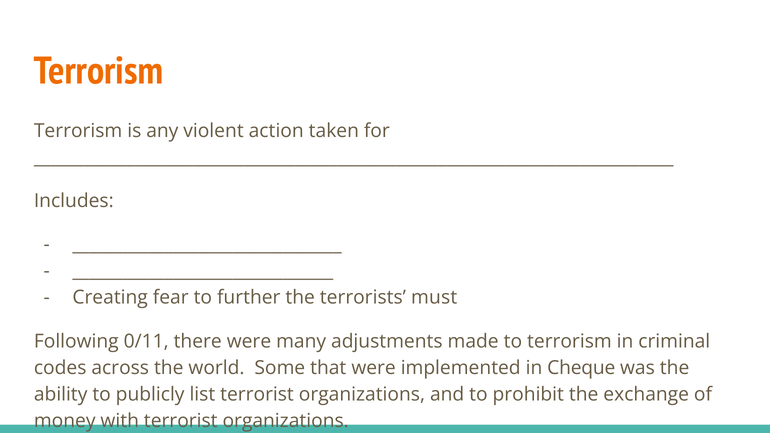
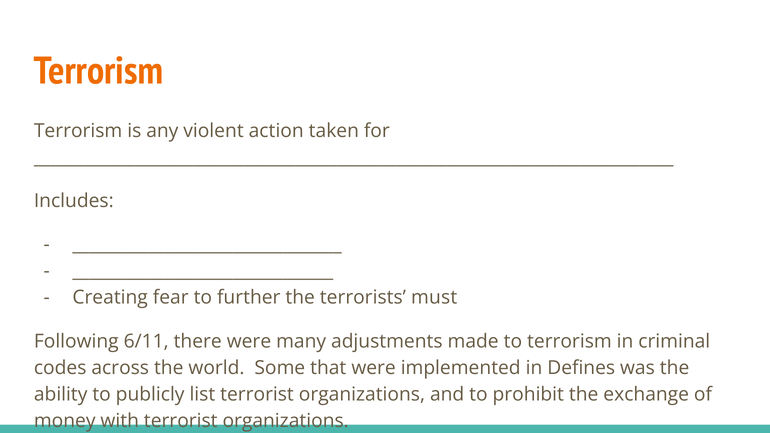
0/11: 0/11 -> 6/11
Cheque: Cheque -> Defines
